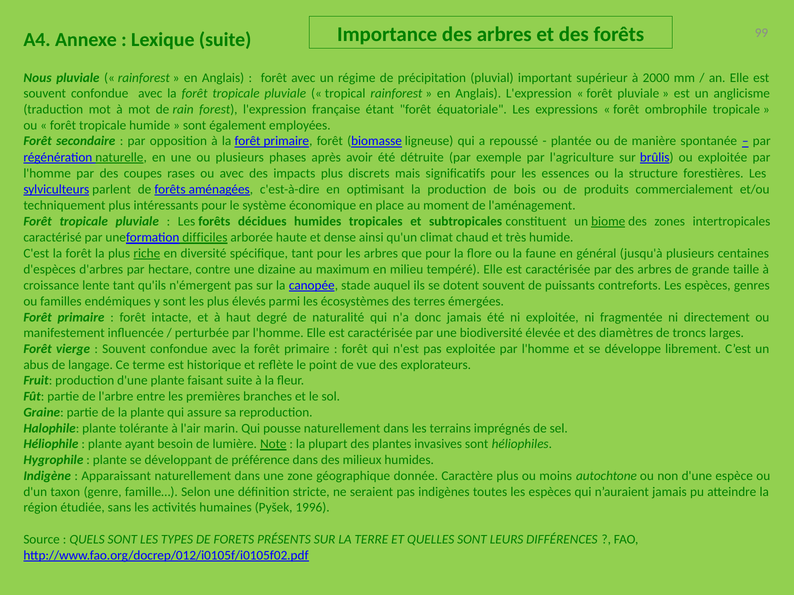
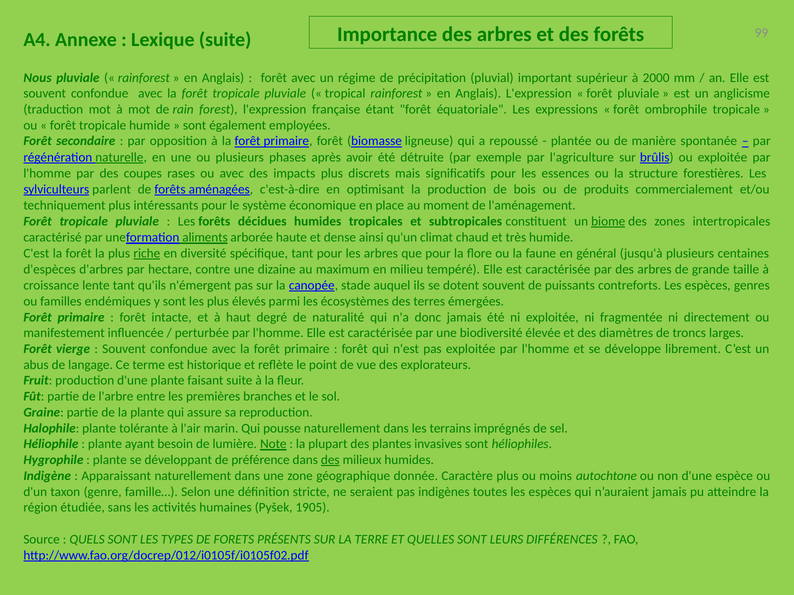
difficiles: difficiles -> aliments
des at (330, 460) underline: none -> present
1996: 1996 -> 1905
